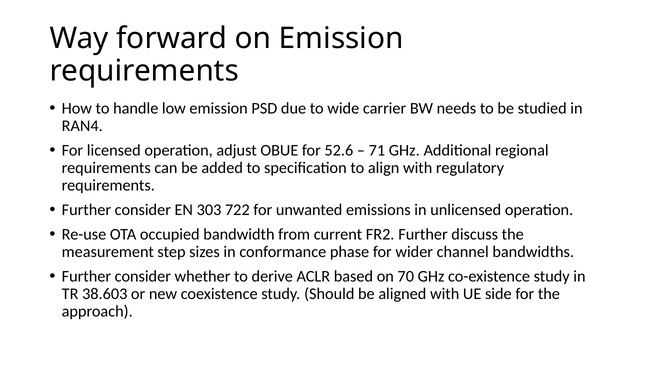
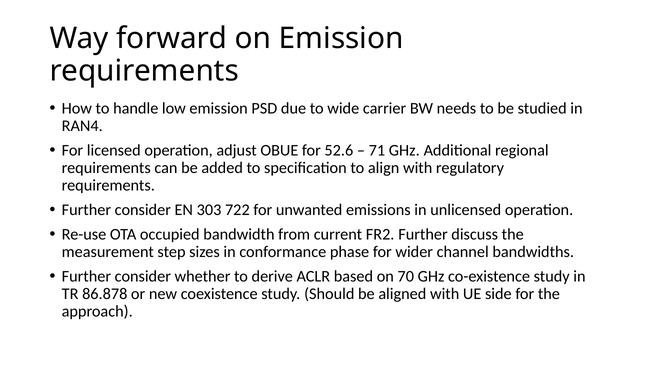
38.603: 38.603 -> 86.878
